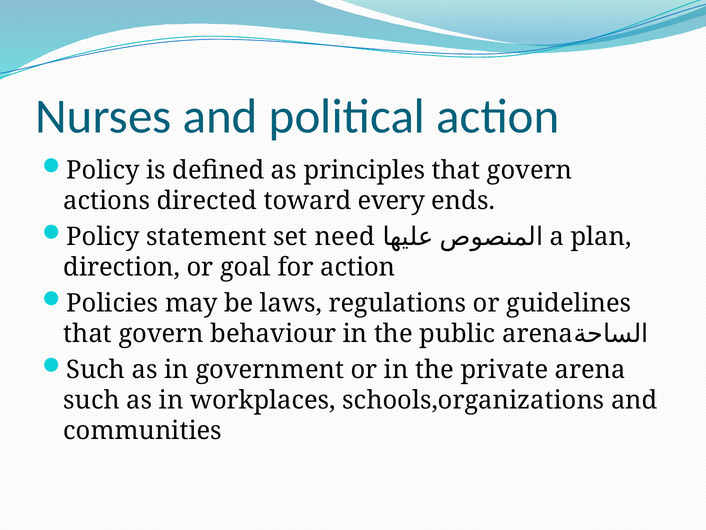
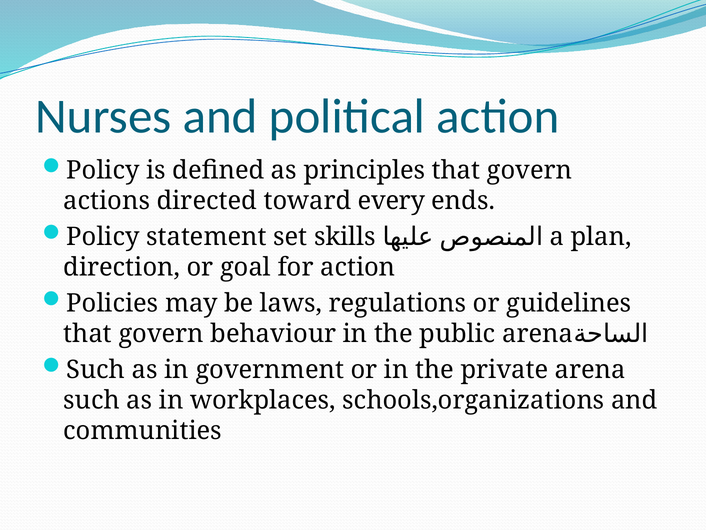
need: need -> skills
